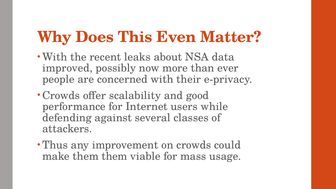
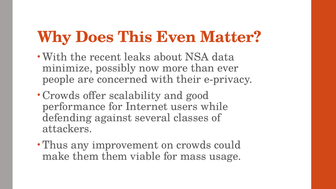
improved: improved -> minimize
